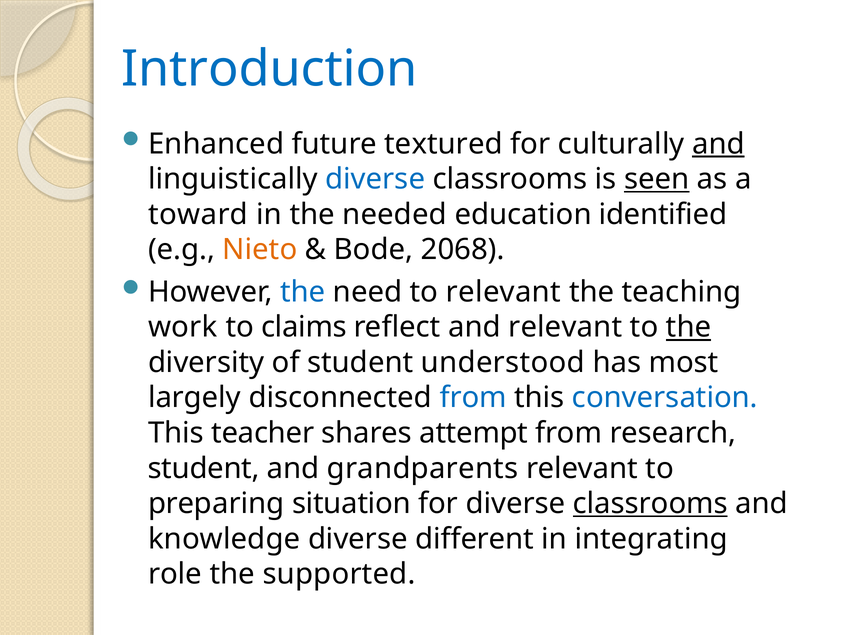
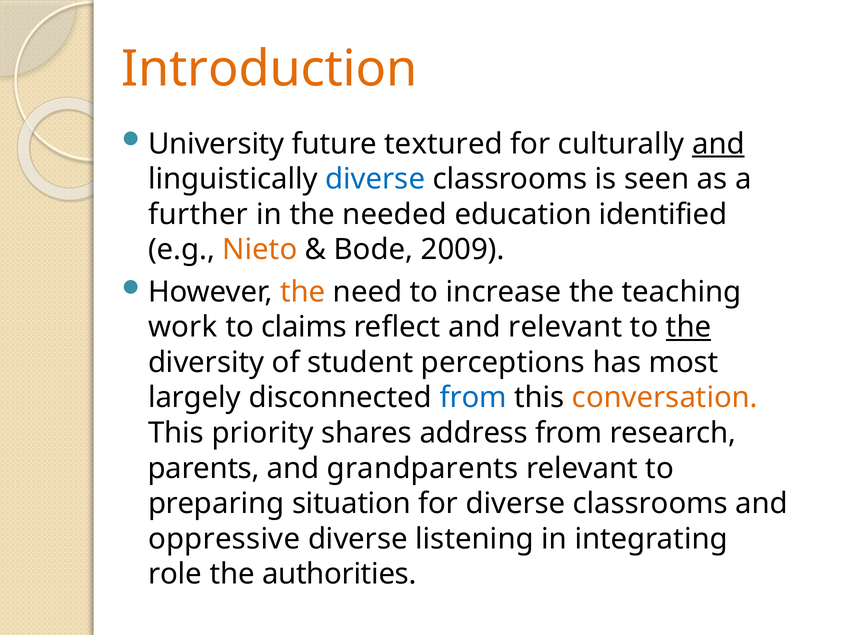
Introduction colour: blue -> orange
Enhanced: Enhanced -> University
seen underline: present -> none
toward: toward -> further
2068: 2068 -> 2009
the at (303, 292) colour: blue -> orange
to relevant: relevant -> increase
understood: understood -> perceptions
conversation colour: blue -> orange
teacher: teacher -> priority
attempt: attempt -> address
student at (204, 468): student -> parents
classrooms at (650, 503) underline: present -> none
knowledge: knowledge -> oppressive
different: different -> listening
supported: supported -> authorities
